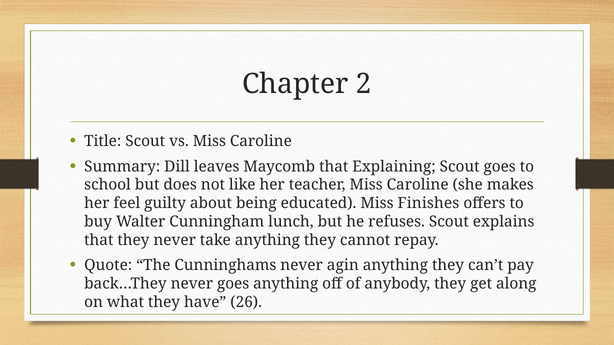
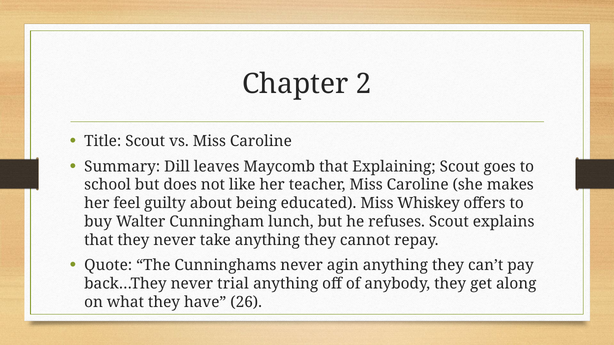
Finishes: Finishes -> Whiskey
never goes: goes -> trial
